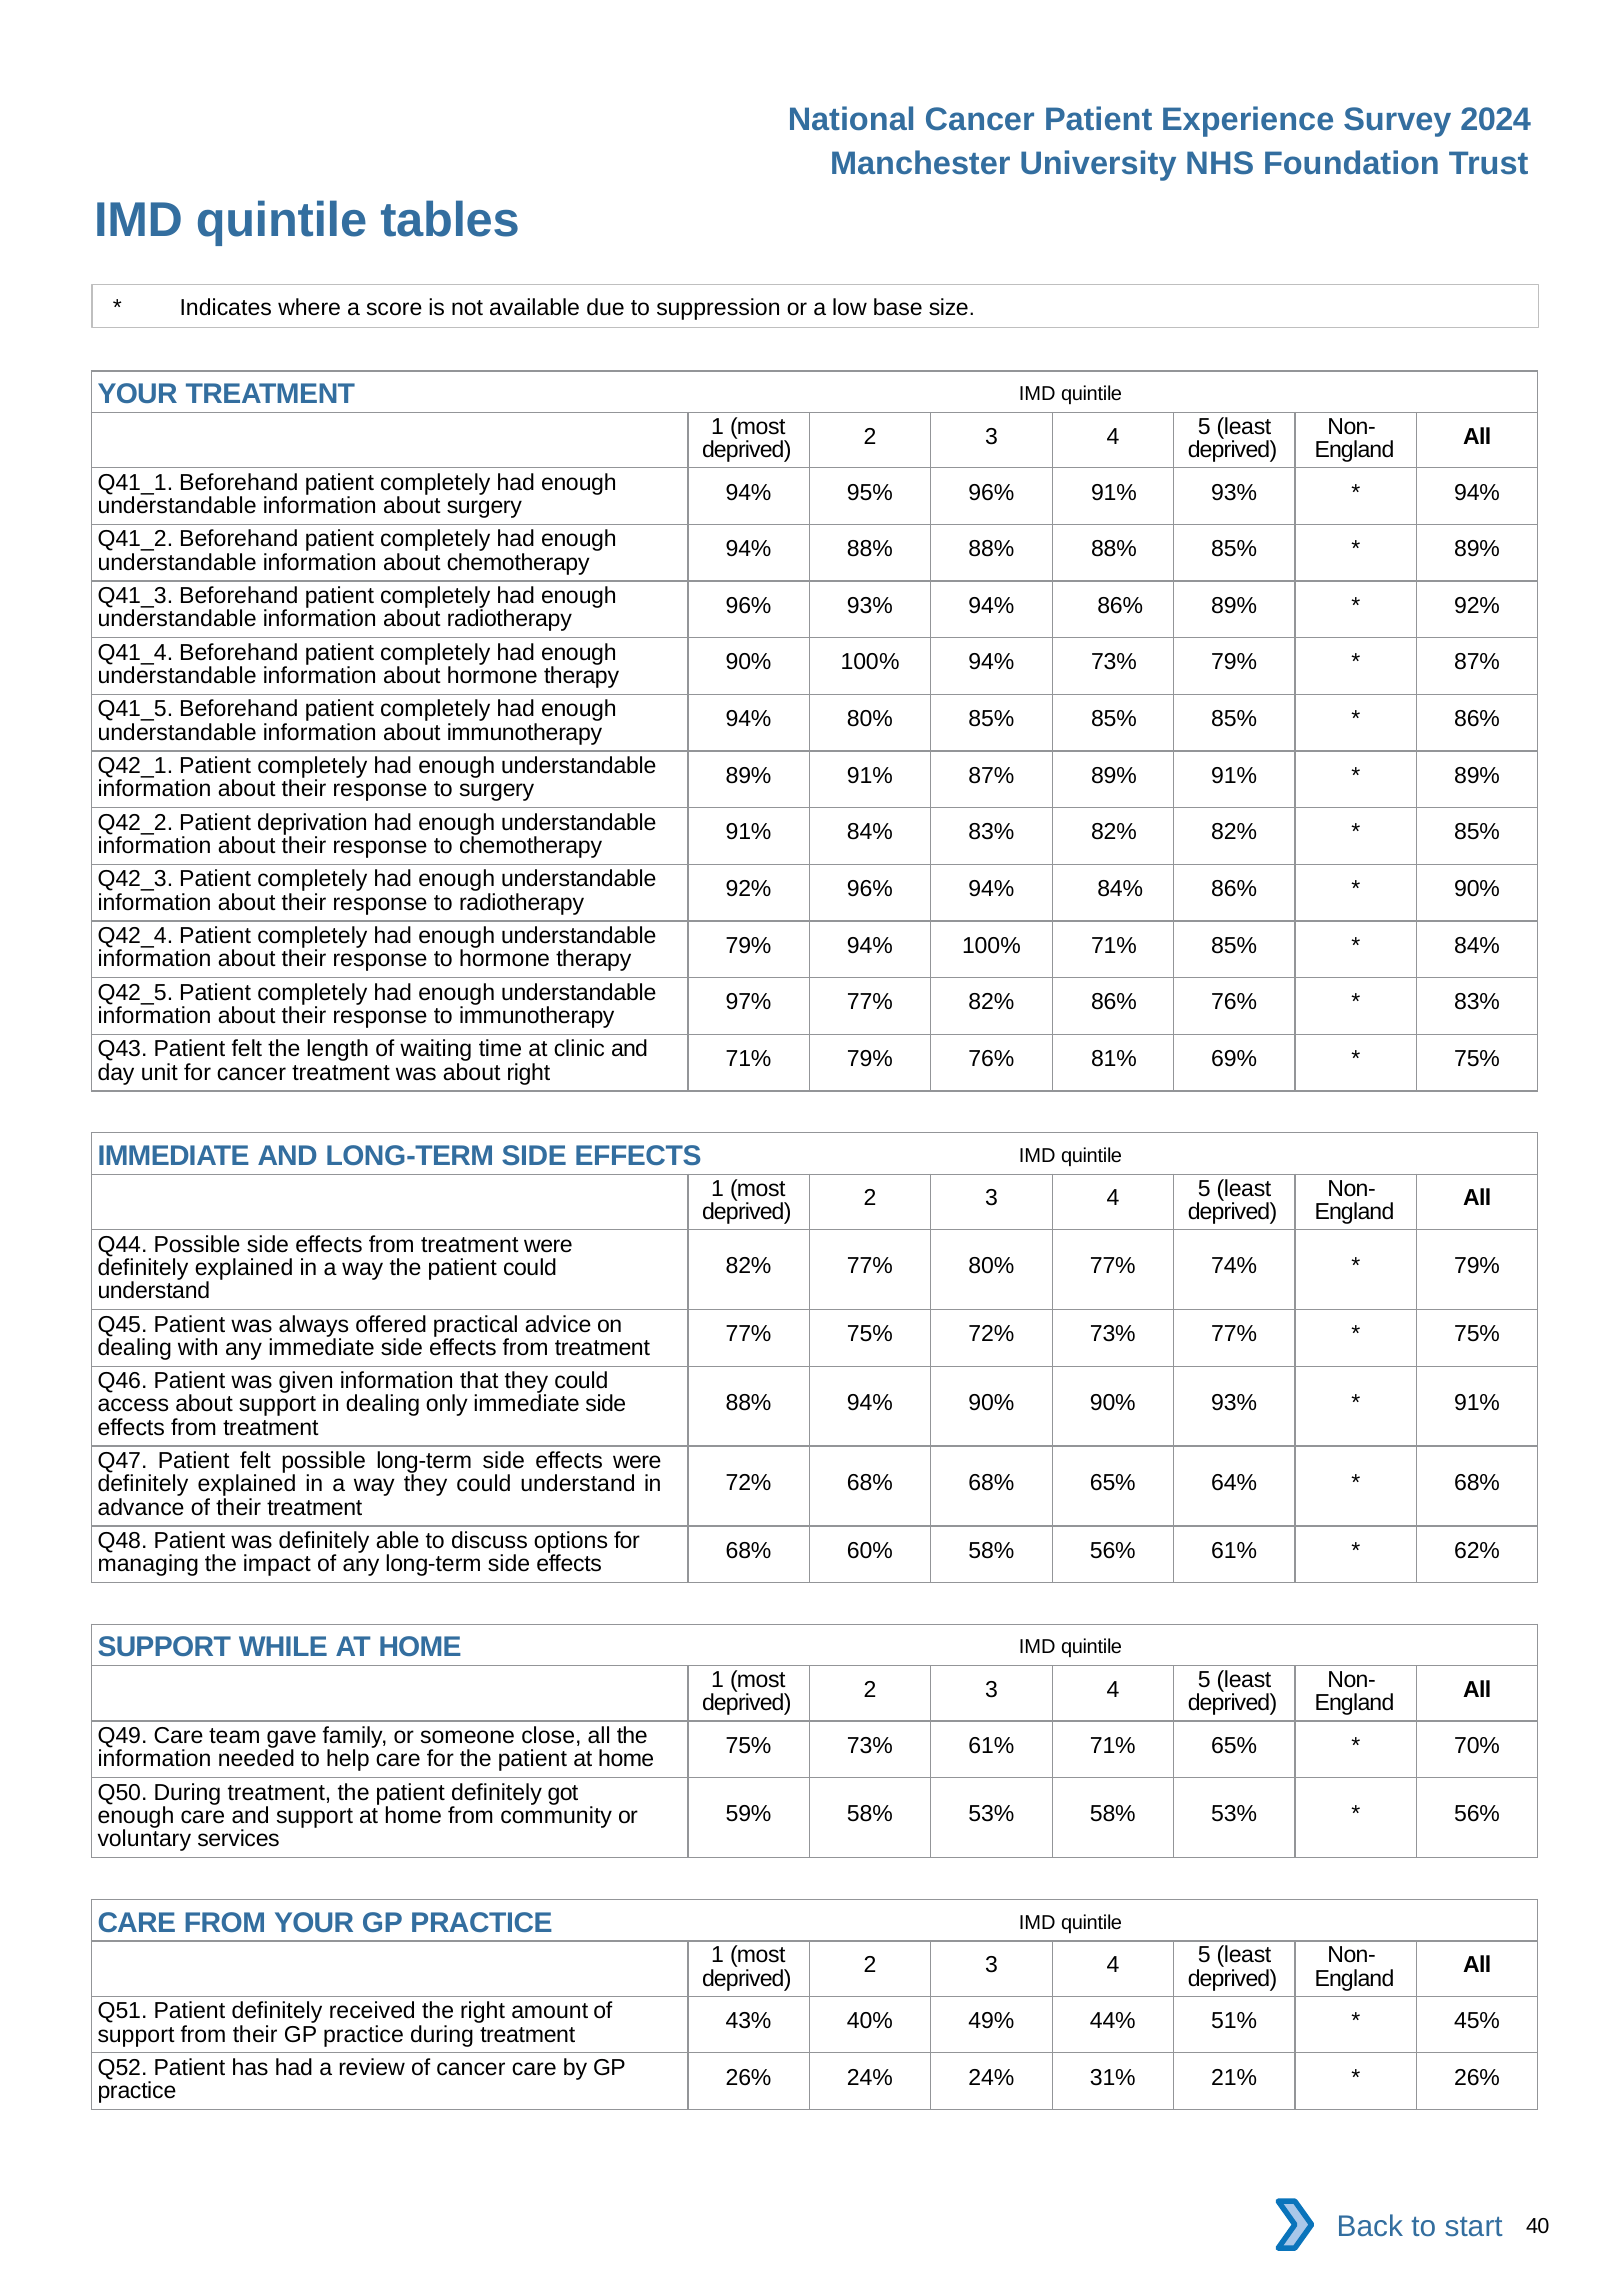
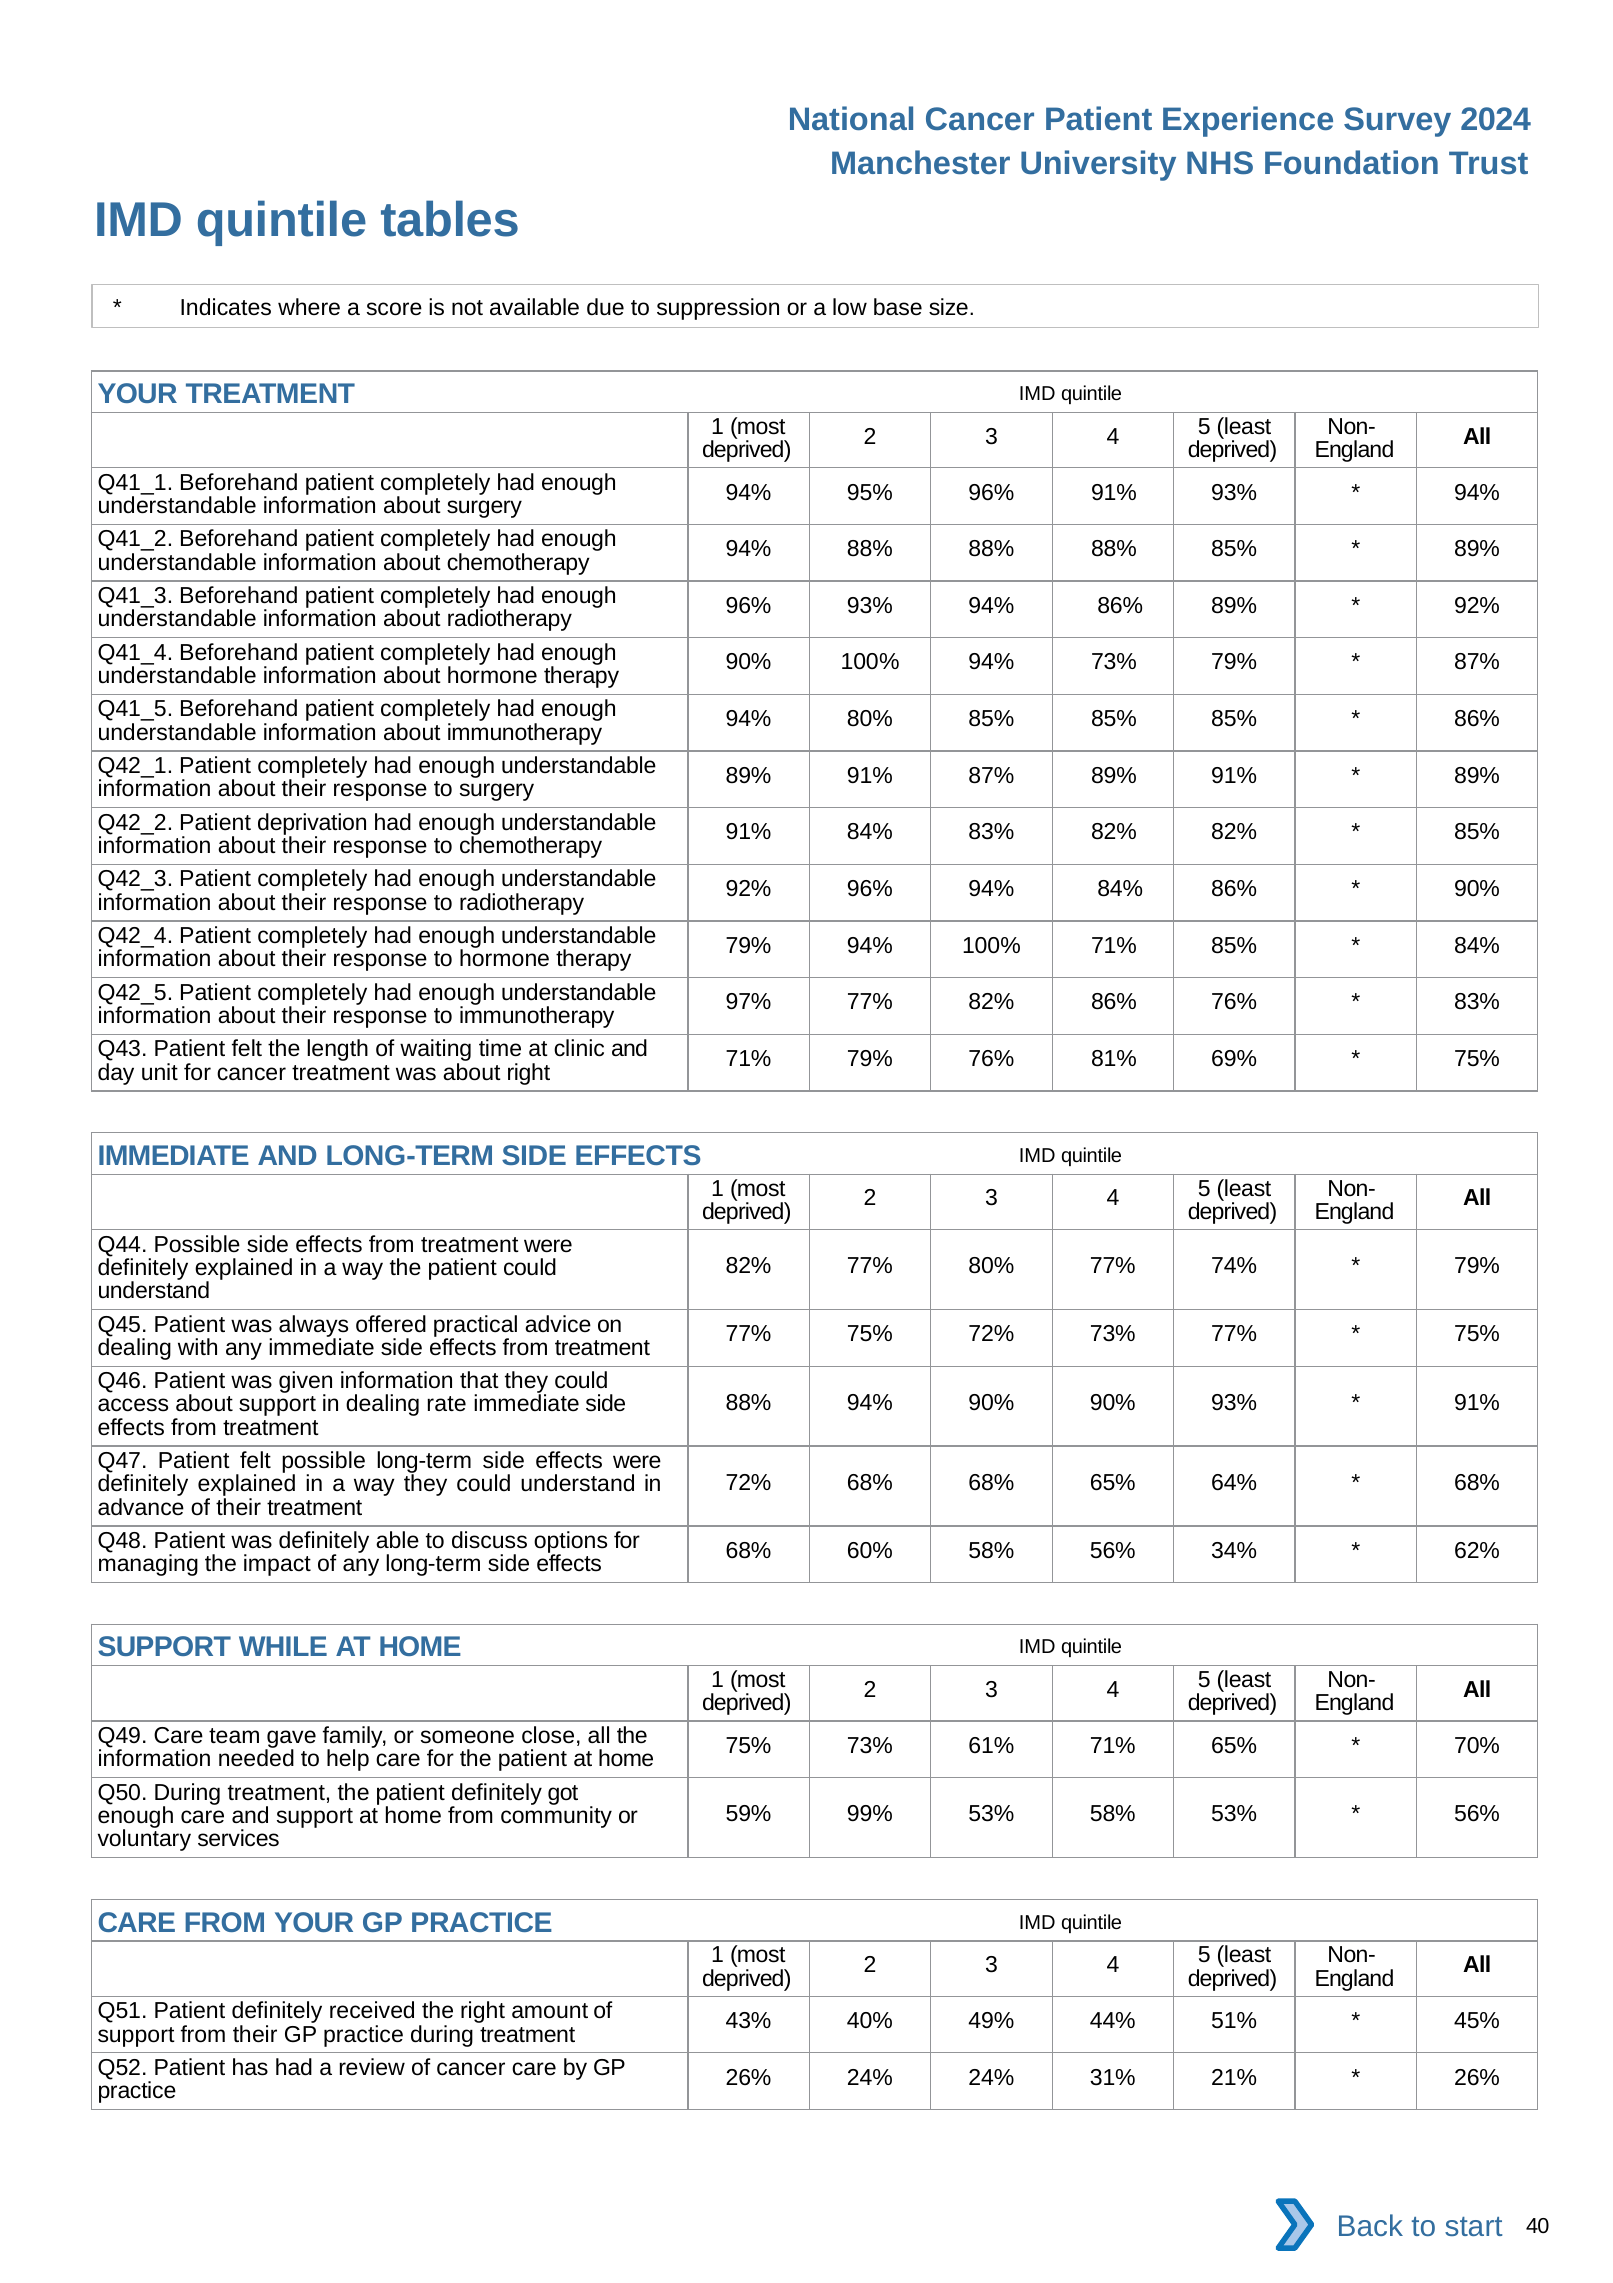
only: only -> rate
56% 61%: 61% -> 34%
59% 58%: 58% -> 99%
